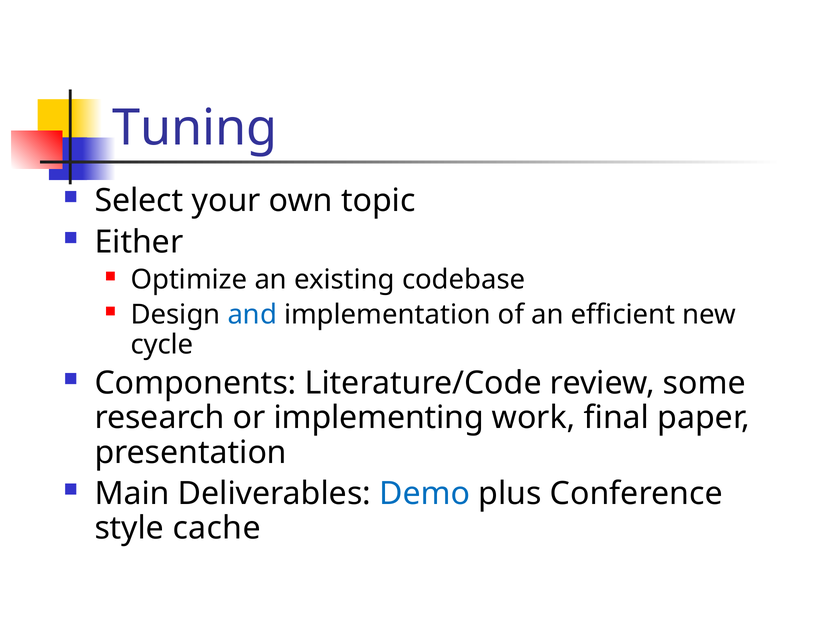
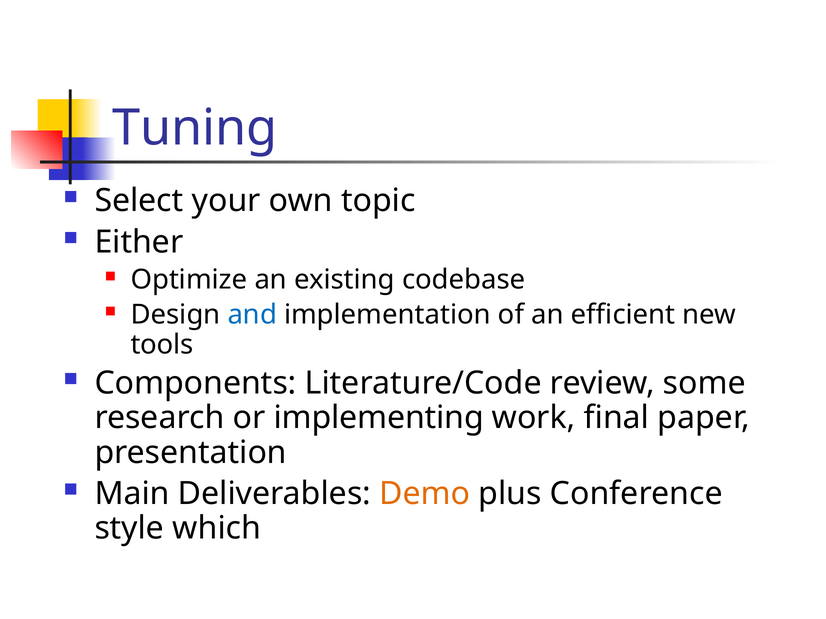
cycle: cycle -> tools
Demo colour: blue -> orange
cache: cache -> which
